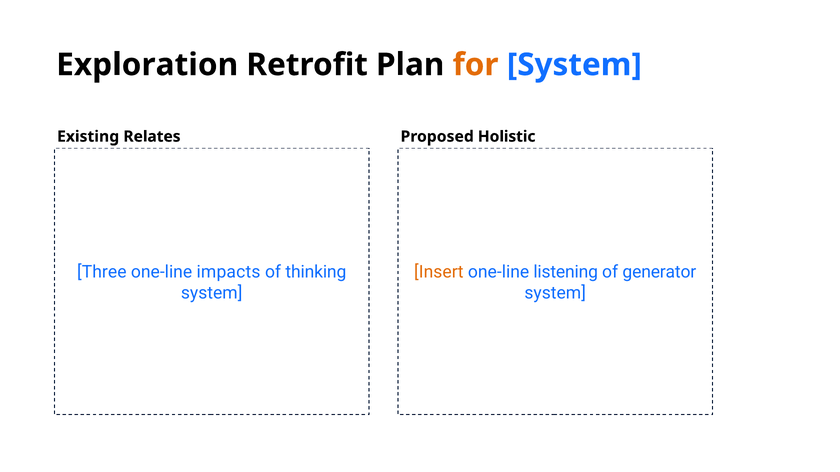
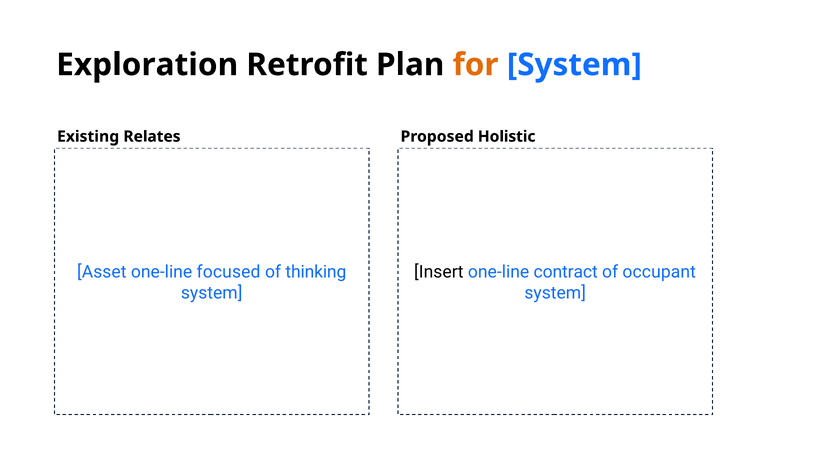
Three: Three -> Asset
impacts: impacts -> focused
Insert colour: orange -> black
listening: listening -> contract
generator: generator -> occupant
